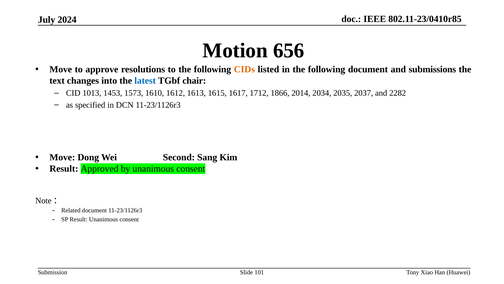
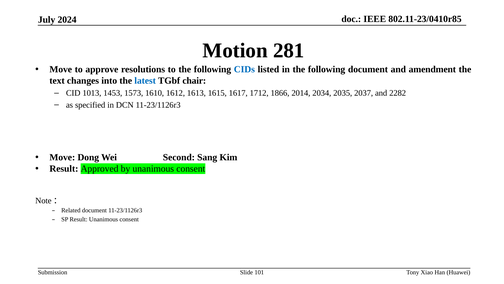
656: 656 -> 281
CIDs colour: orange -> blue
submissions: submissions -> amendment
